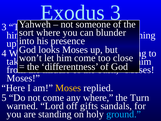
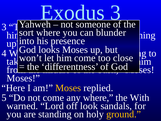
Turn: Turn -> With
off gifts: gifts -> look
ground colour: light blue -> yellow
